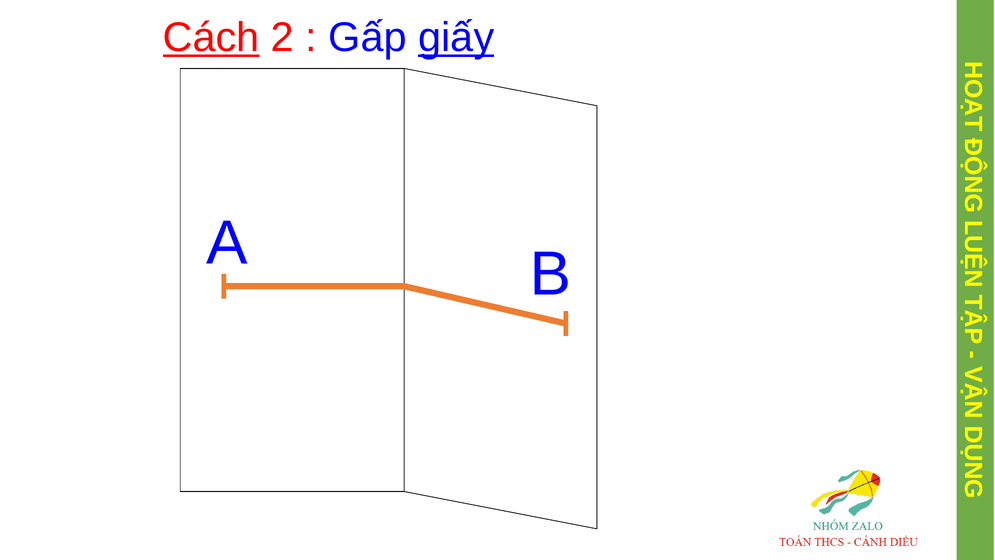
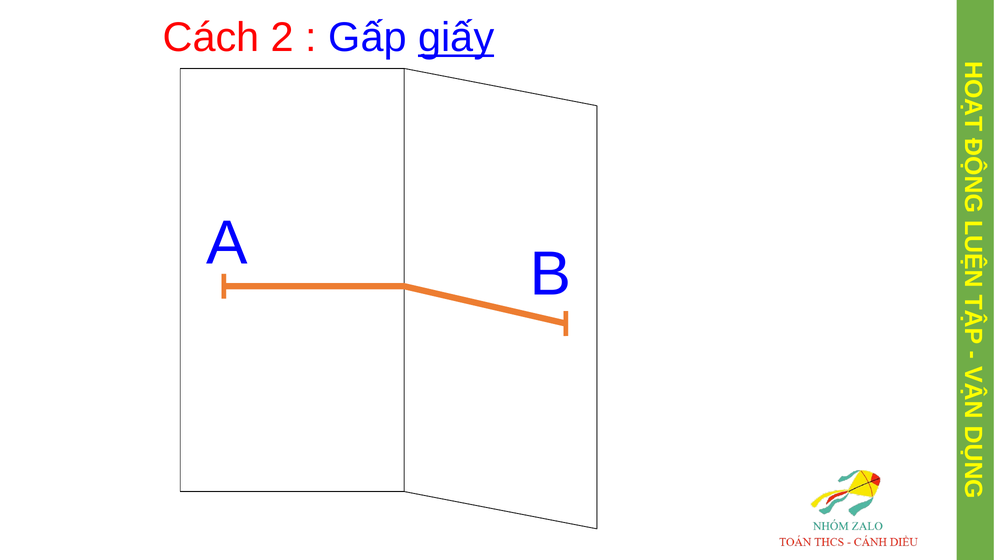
Cách underline: present -> none
